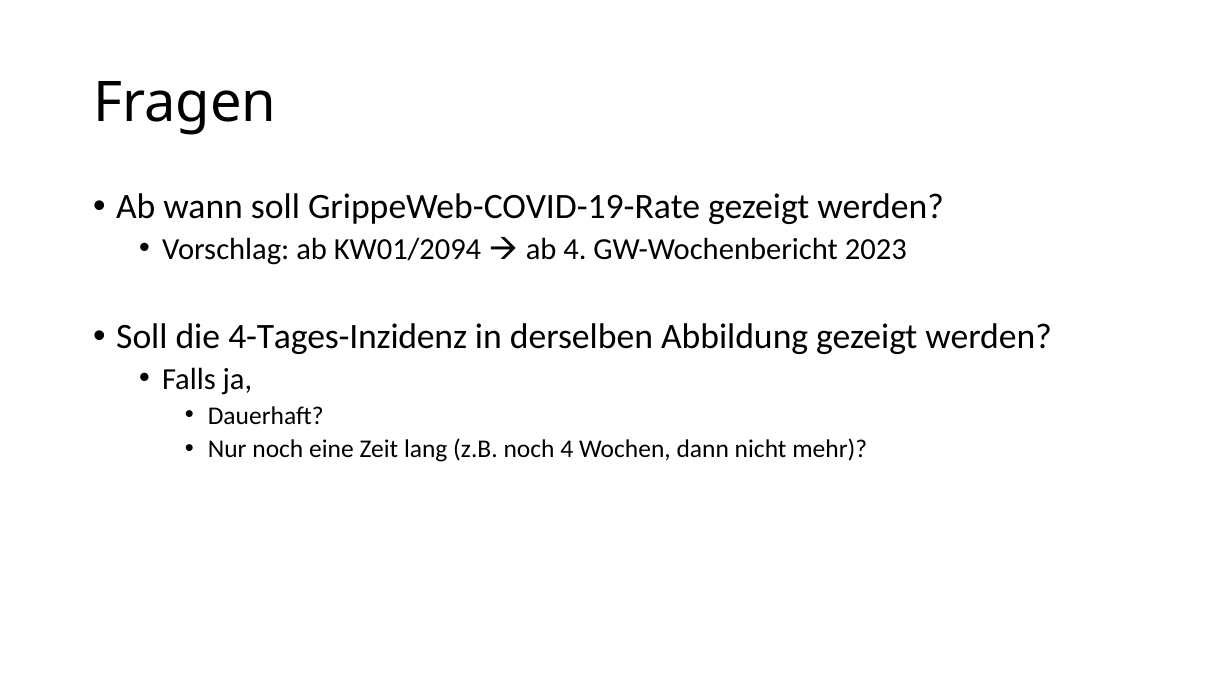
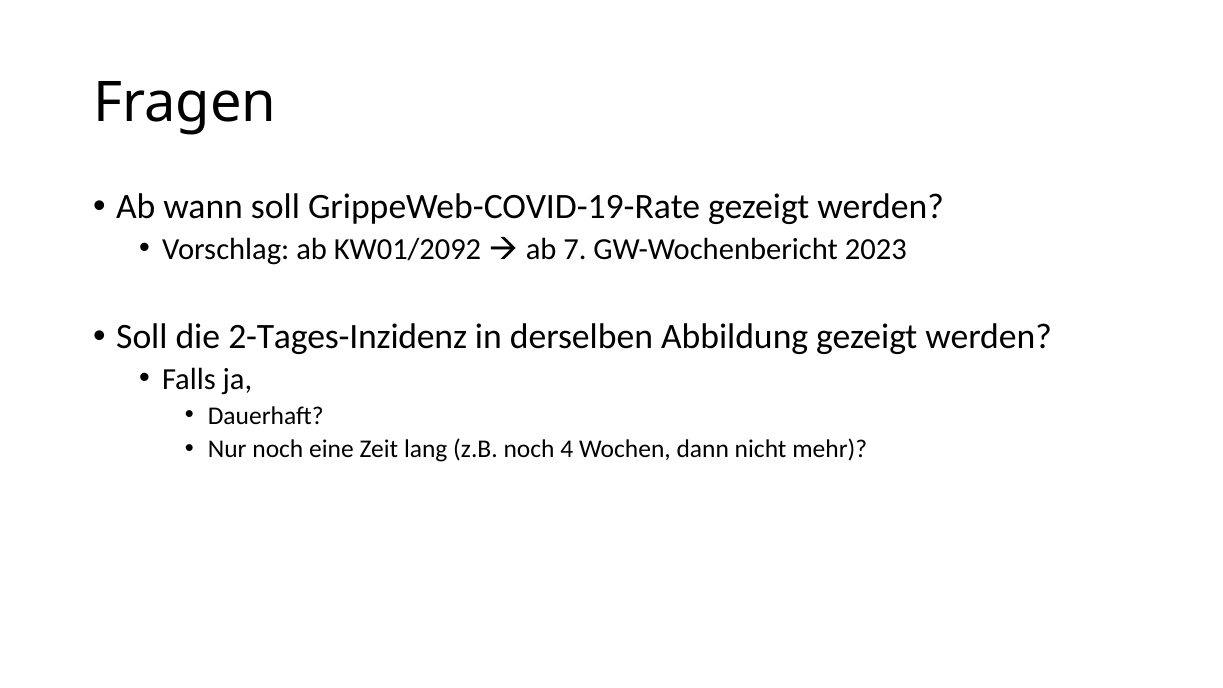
KW01/2094: KW01/2094 -> KW01/2092
ab 4: 4 -> 7
4-Tages-Inzidenz: 4-Tages-Inzidenz -> 2-Tages-Inzidenz
